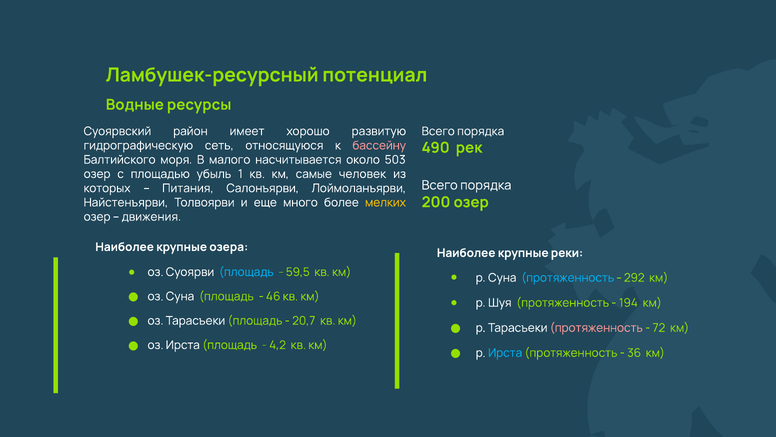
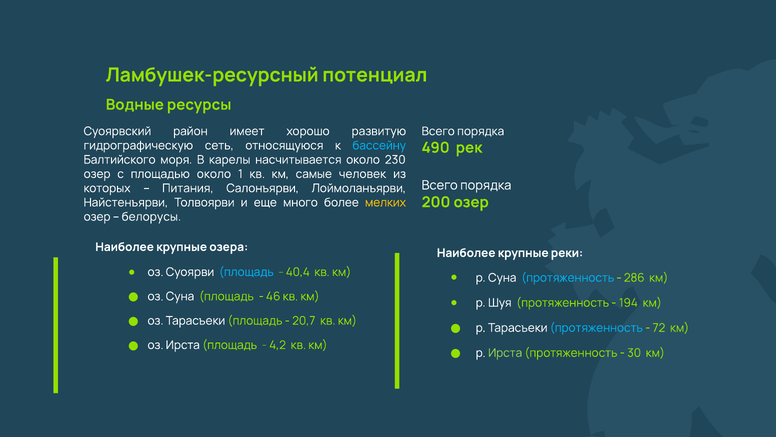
бассейну colour: pink -> light blue
малого: малого -> карелы
503: 503 -> 230
площадью убыль: убыль -> около
движения: движения -> белорусы
59,5: 59,5 -> 40,4
292: 292 -> 286
протяженность at (596, 327) colour: pink -> light blue
Ирста at (505, 352) colour: light blue -> light green
36: 36 -> 30
